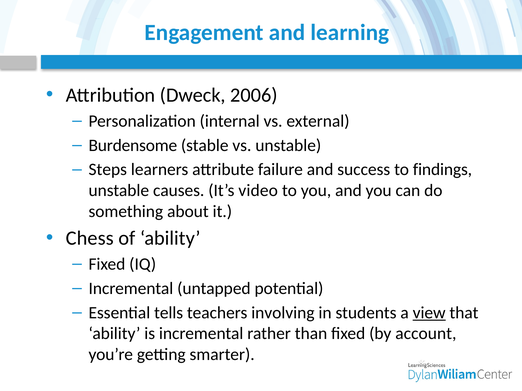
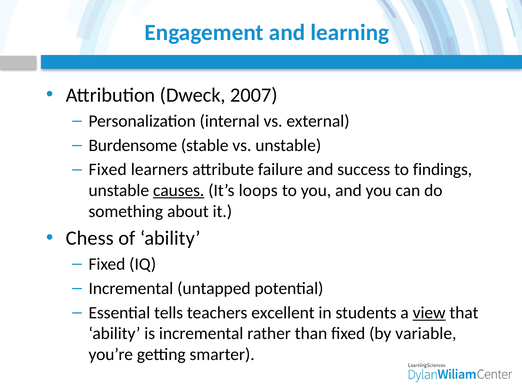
2006: 2006 -> 2007
Steps at (108, 170): Steps -> Fixed
causes underline: none -> present
video: video -> loops
involving: involving -> excellent
account: account -> variable
